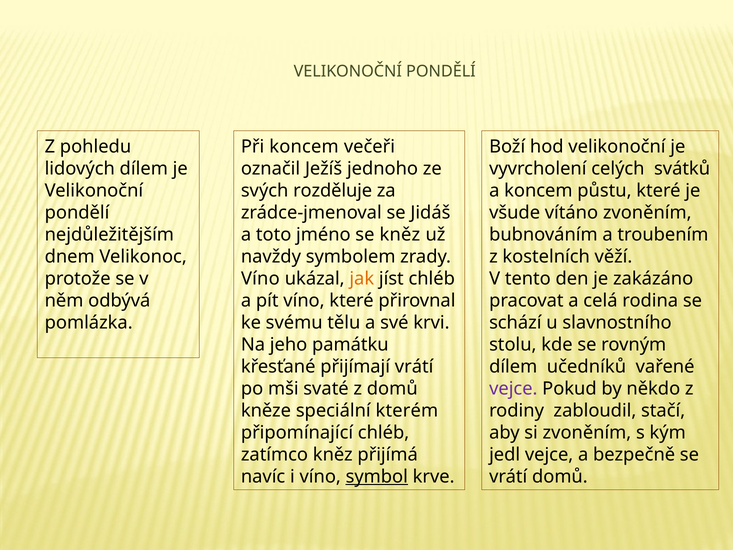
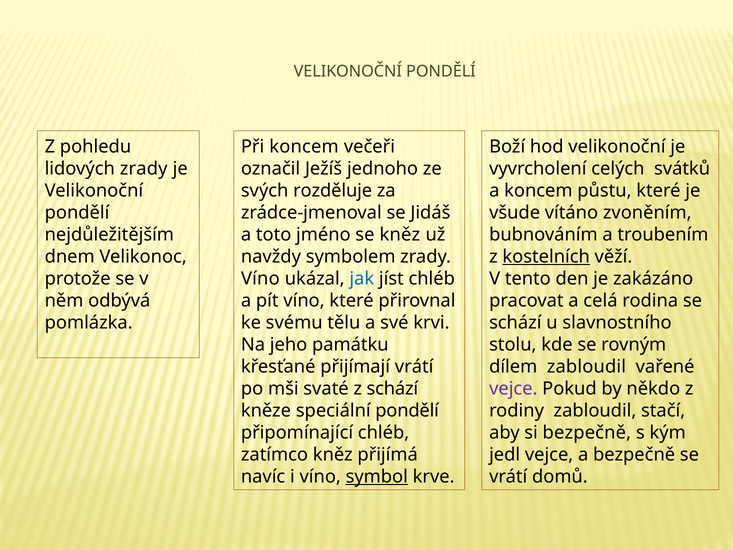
lidových dílem: dílem -> zrady
kostelních underline: none -> present
jak colour: orange -> blue
dílem učedníků: učedníků -> zabloudil
z domů: domů -> schází
speciální kterém: kterém -> pondělí
si zvoněním: zvoněním -> bezpečně
